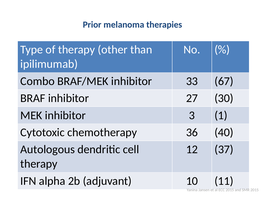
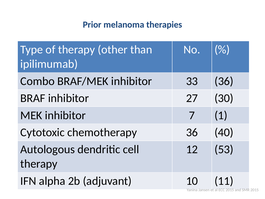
33 67: 67 -> 36
3: 3 -> 7
37: 37 -> 53
